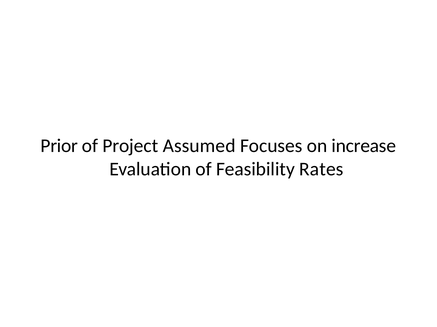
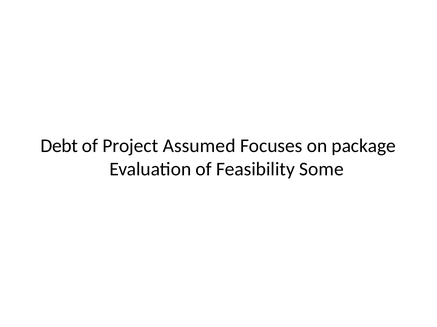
Prior: Prior -> Debt
increase: increase -> package
Rates: Rates -> Some
